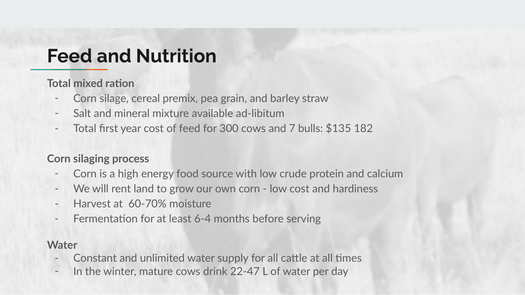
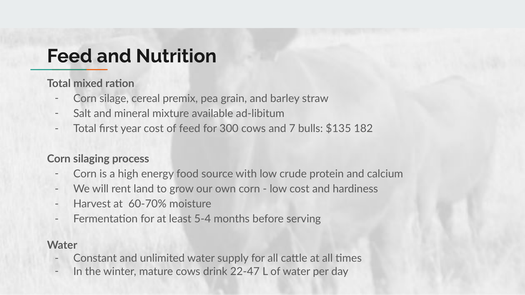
6-4: 6-4 -> 5-4
